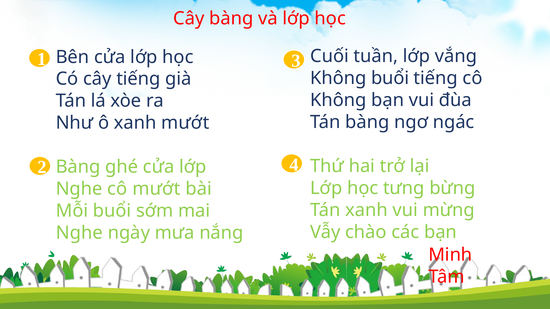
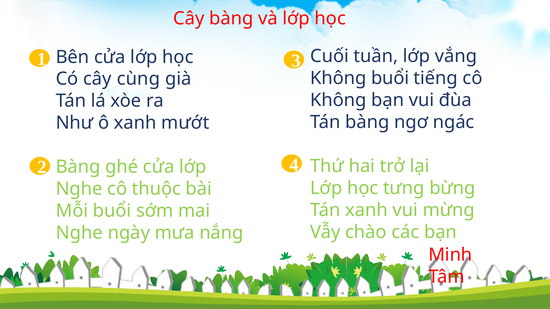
cây tiếng: tiếng -> cùng
cô mướt: mướt -> thuộc
